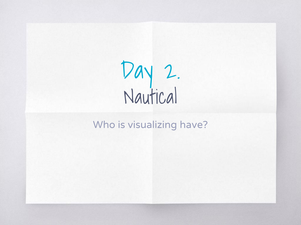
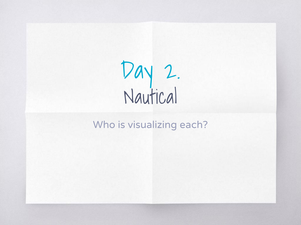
have: have -> each
